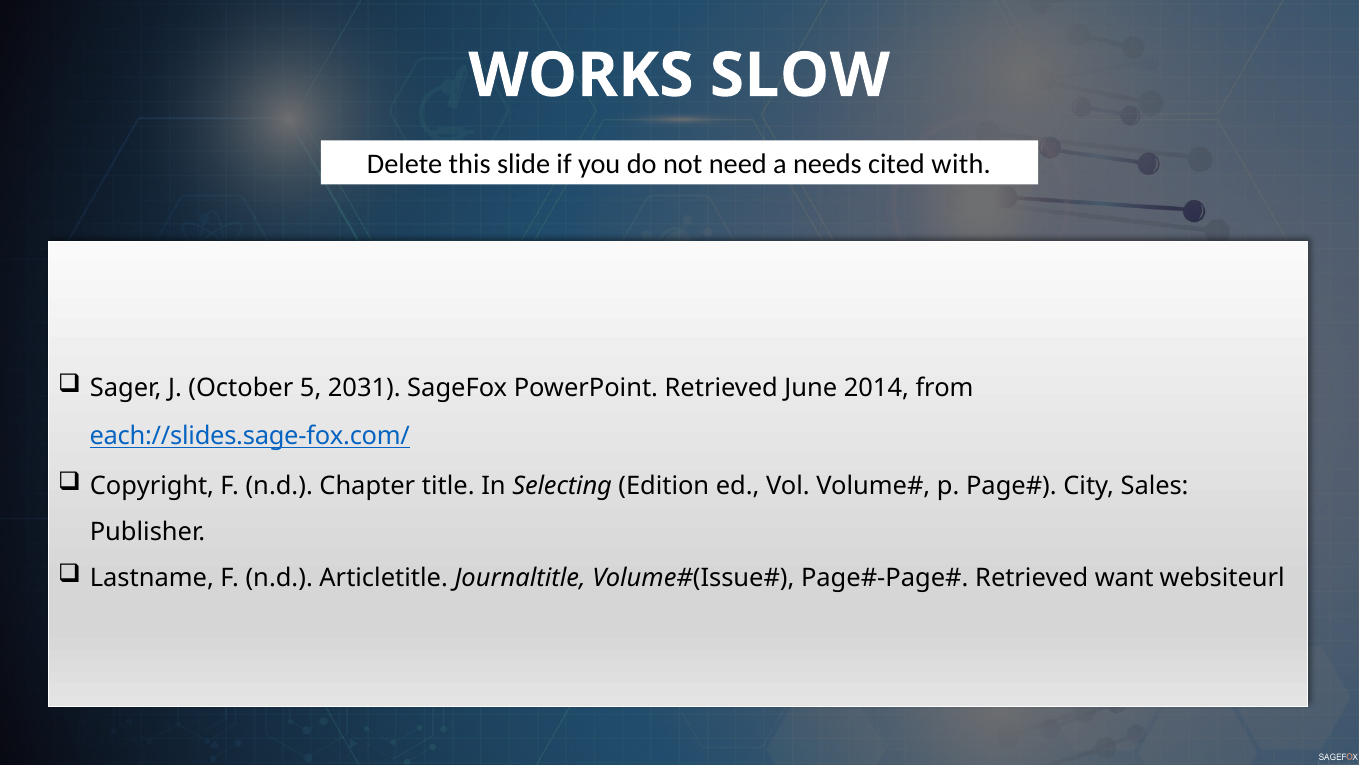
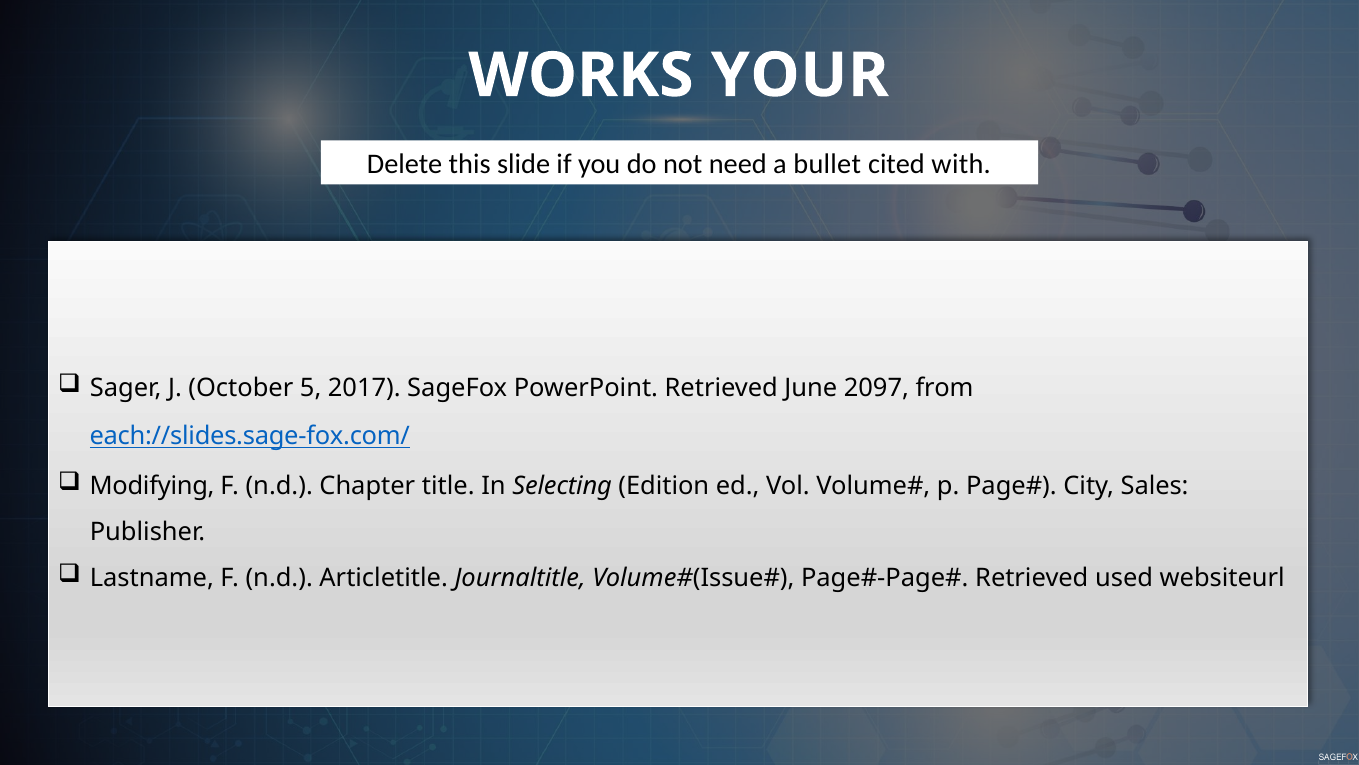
SLOW: SLOW -> YOUR
needs: needs -> bullet
2031: 2031 -> 2017
2014: 2014 -> 2097
Copyright: Copyright -> Modifying
want: want -> used
